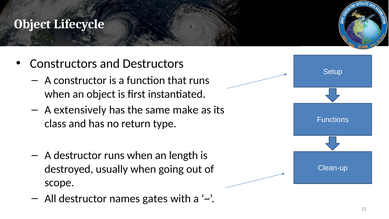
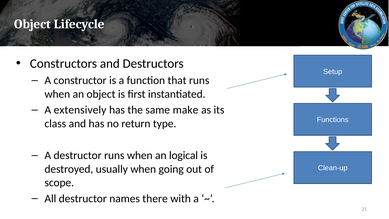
length: length -> logical
gates: gates -> there
